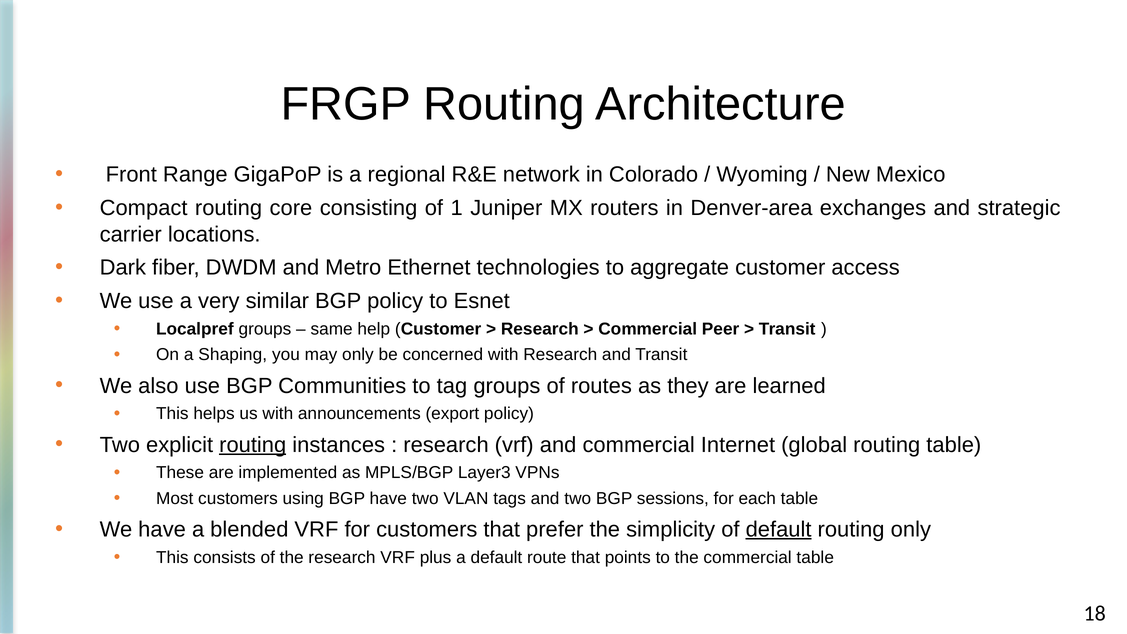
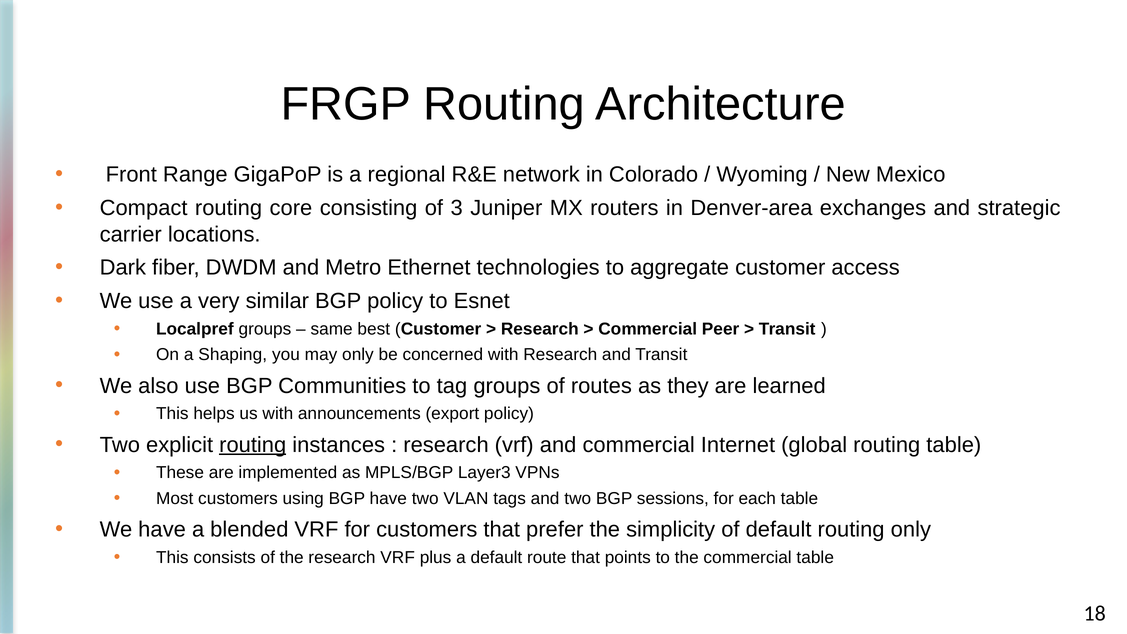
1: 1 -> 3
help: help -> best
default at (779, 529) underline: present -> none
